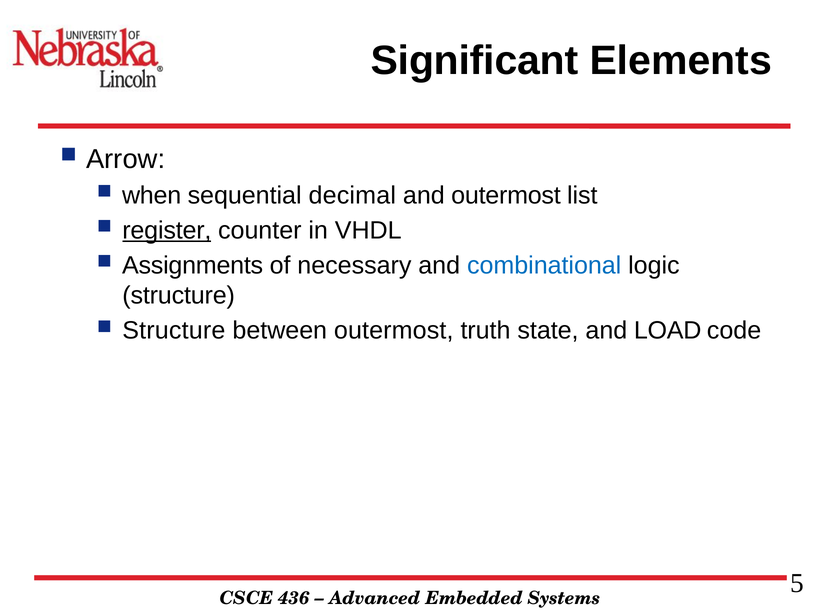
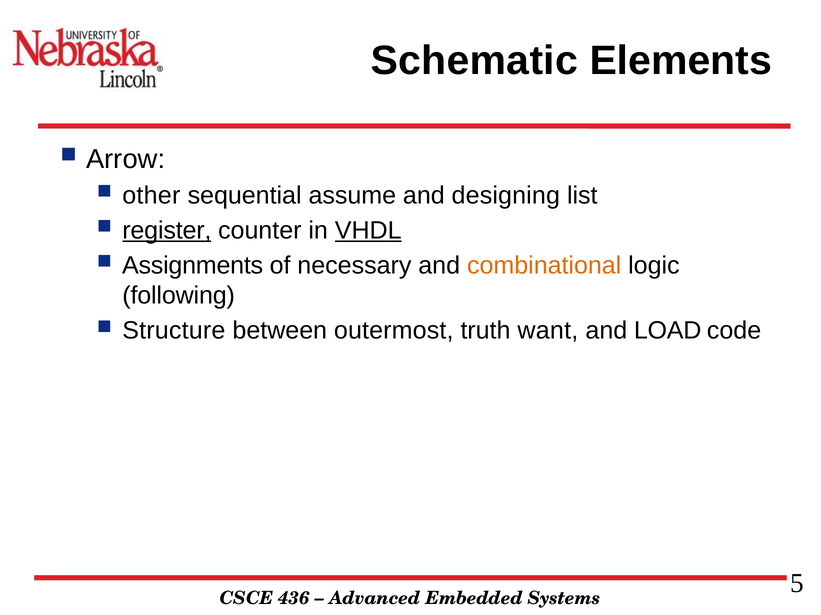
Significant: Significant -> Schematic
when: when -> other
decimal: decimal -> assume
and outermost: outermost -> designing
VHDL underline: none -> present
combinational colour: blue -> orange
structure at (179, 296): structure -> following
state: state -> want
